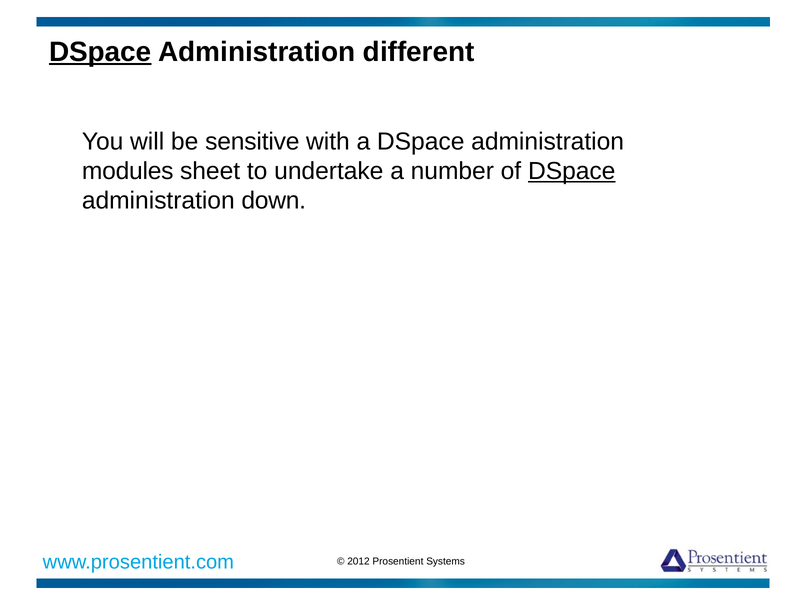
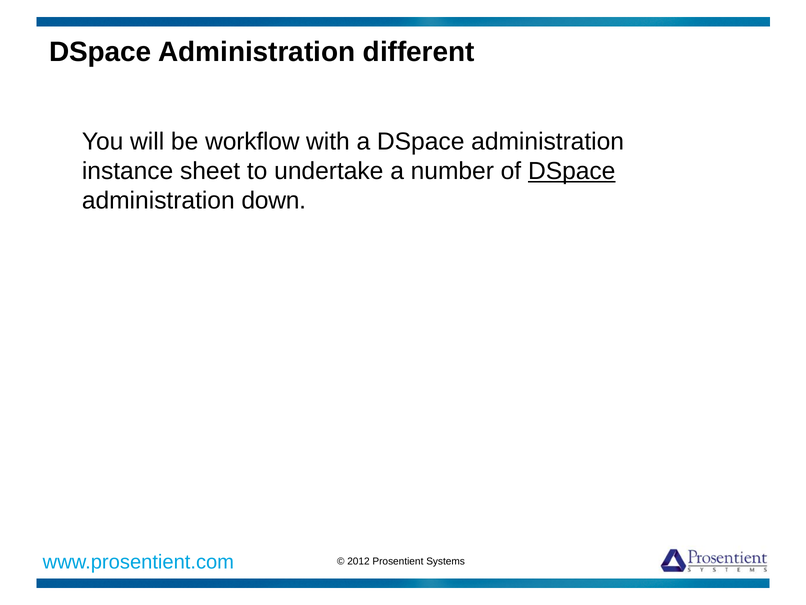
DSpace at (100, 52) underline: present -> none
sensitive: sensitive -> workflow
modules: modules -> instance
